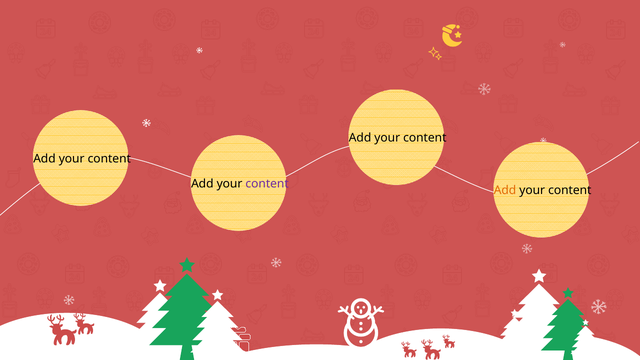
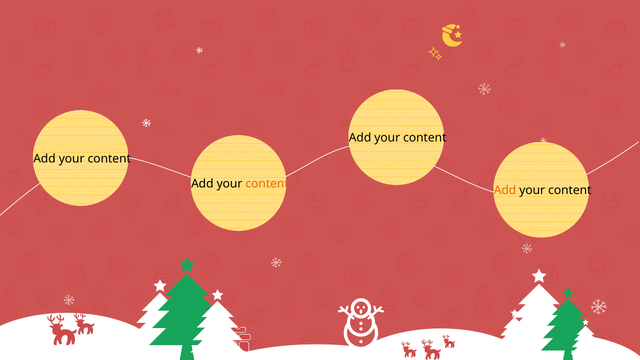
content at (267, 184) colour: purple -> orange
